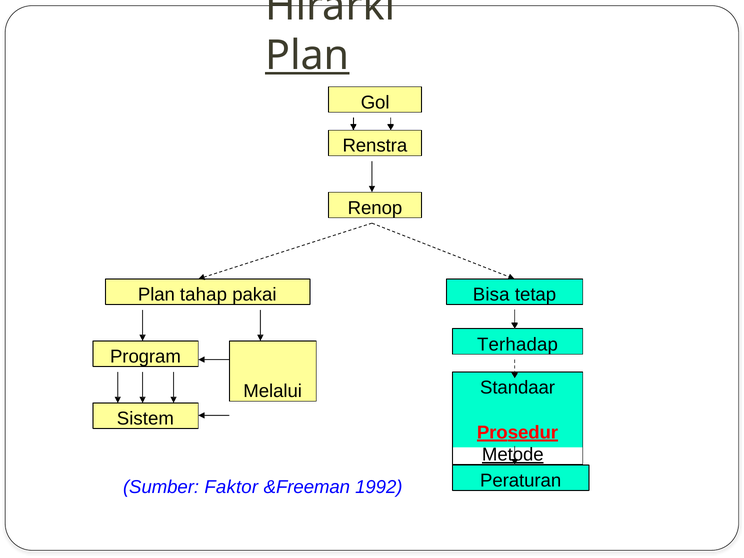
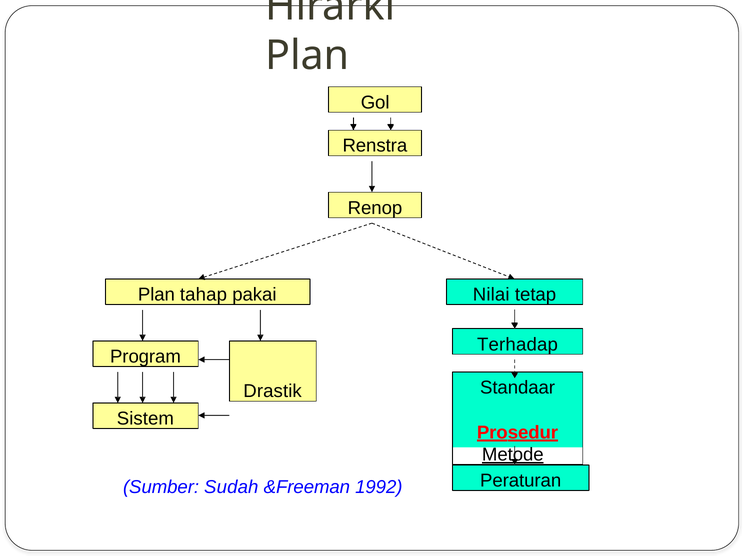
Plan at (307, 55) underline: present -> none
Bisa: Bisa -> Nilai
Melalui: Melalui -> Drastik
Faktor: Faktor -> Sudah
